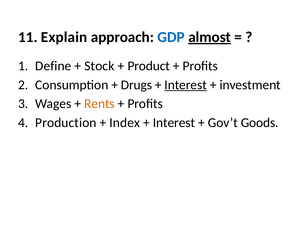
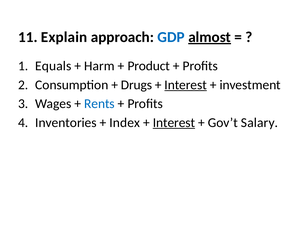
Define: Define -> Equals
Stock: Stock -> Harm
Rents colour: orange -> blue
Production: Production -> Inventories
Interest at (174, 123) underline: none -> present
Goods: Goods -> Salary
